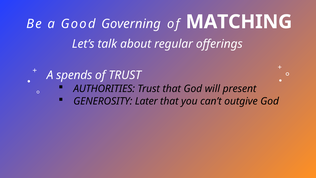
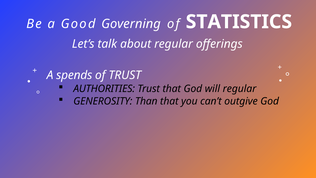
MATCHING: MATCHING -> STATISTICS
will present: present -> regular
Later: Later -> Than
